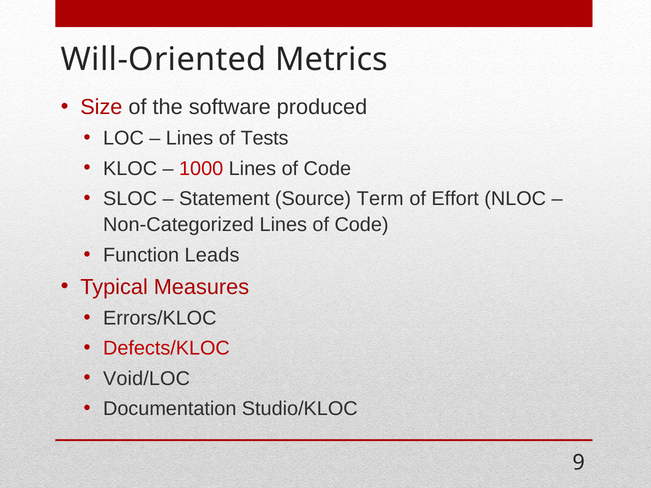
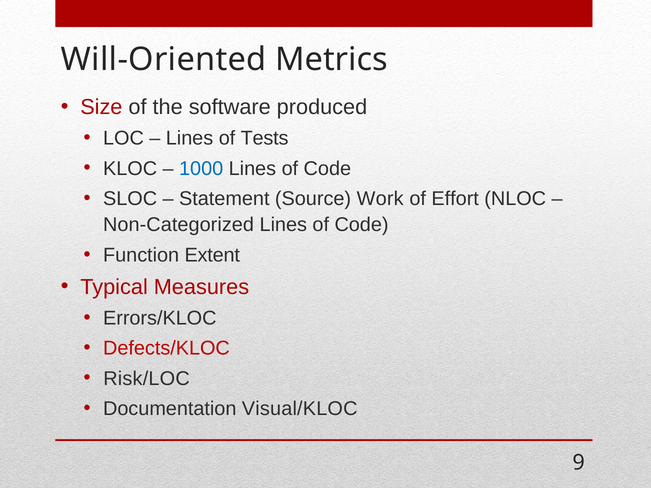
1000 colour: red -> blue
Term: Term -> Work
Leads: Leads -> Extent
Void/LOC: Void/LOC -> Risk/LOC
Studio/KLOC: Studio/KLOC -> Visual/KLOC
